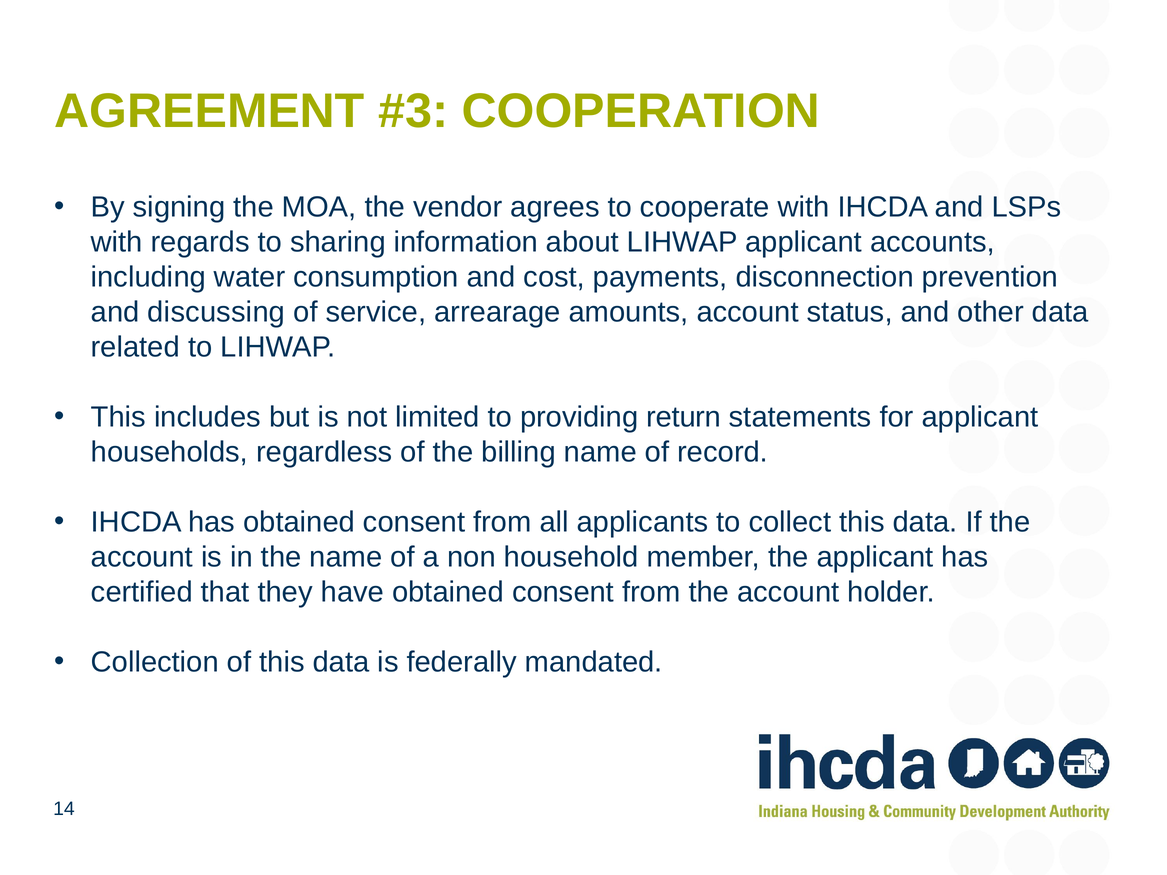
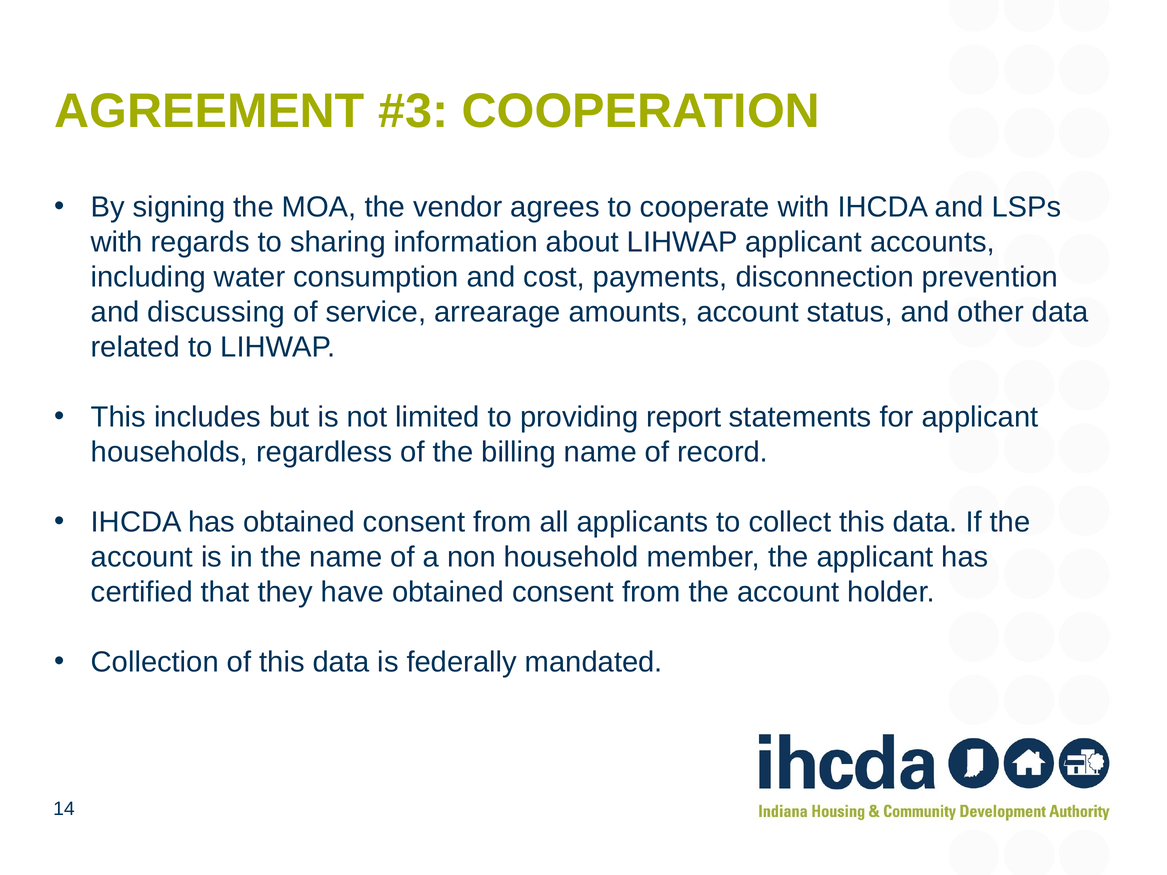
return: return -> report
